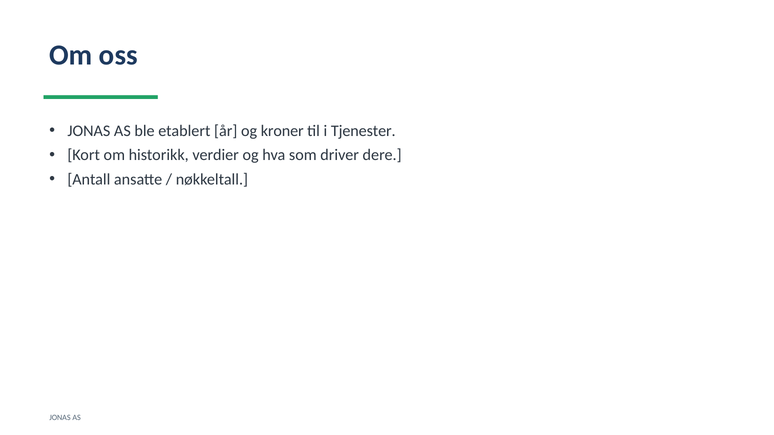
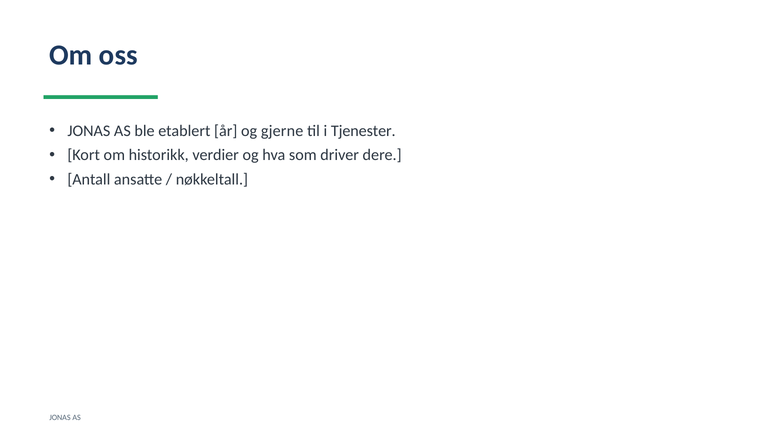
kroner: kroner -> gjerne
